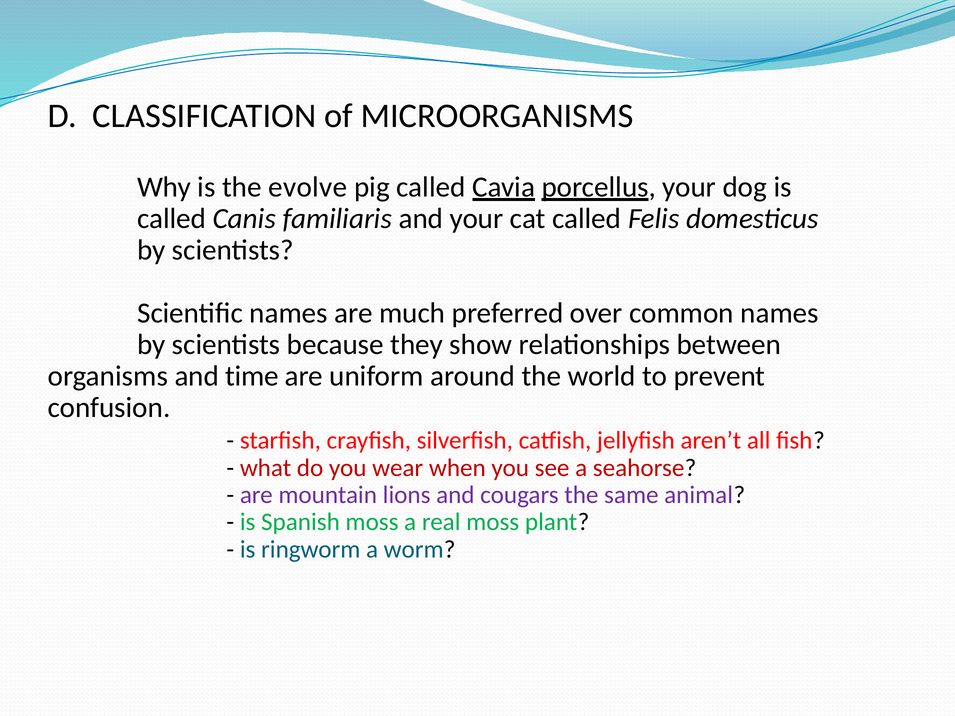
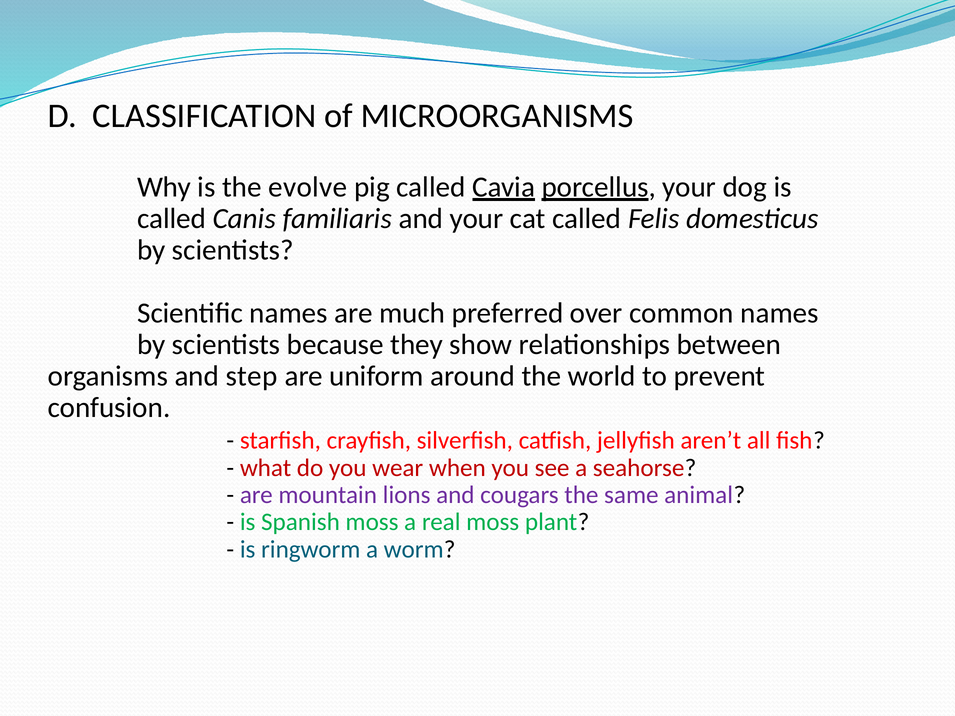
time: time -> step
